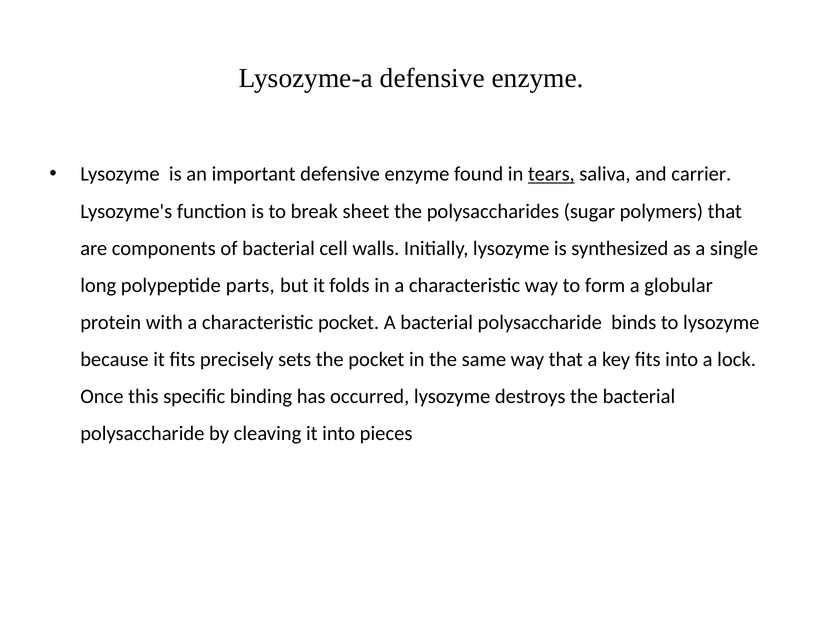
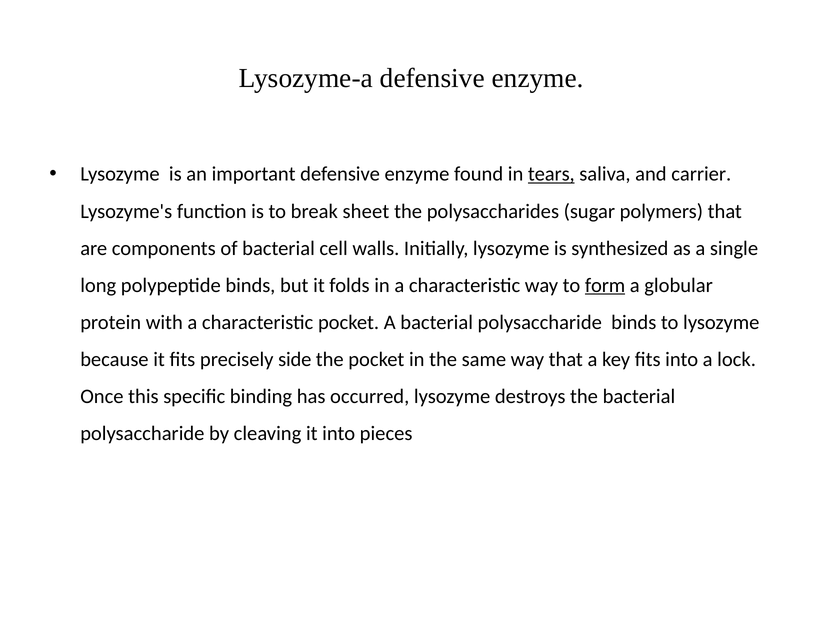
polypeptide parts: parts -> binds
form underline: none -> present
sets: sets -> side
